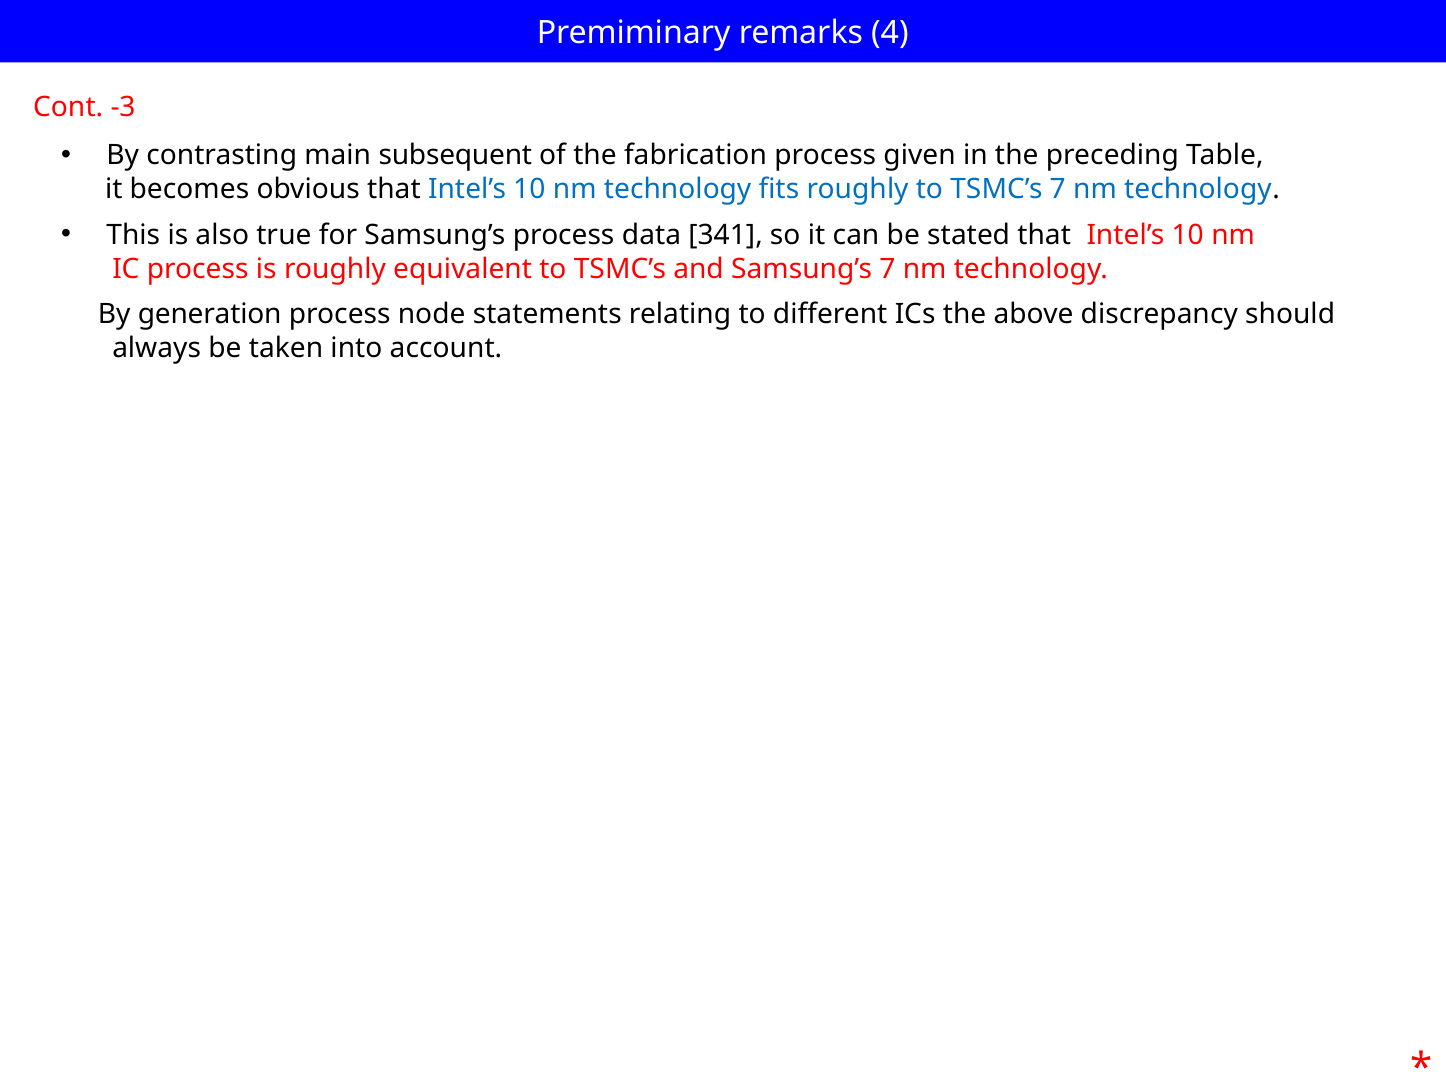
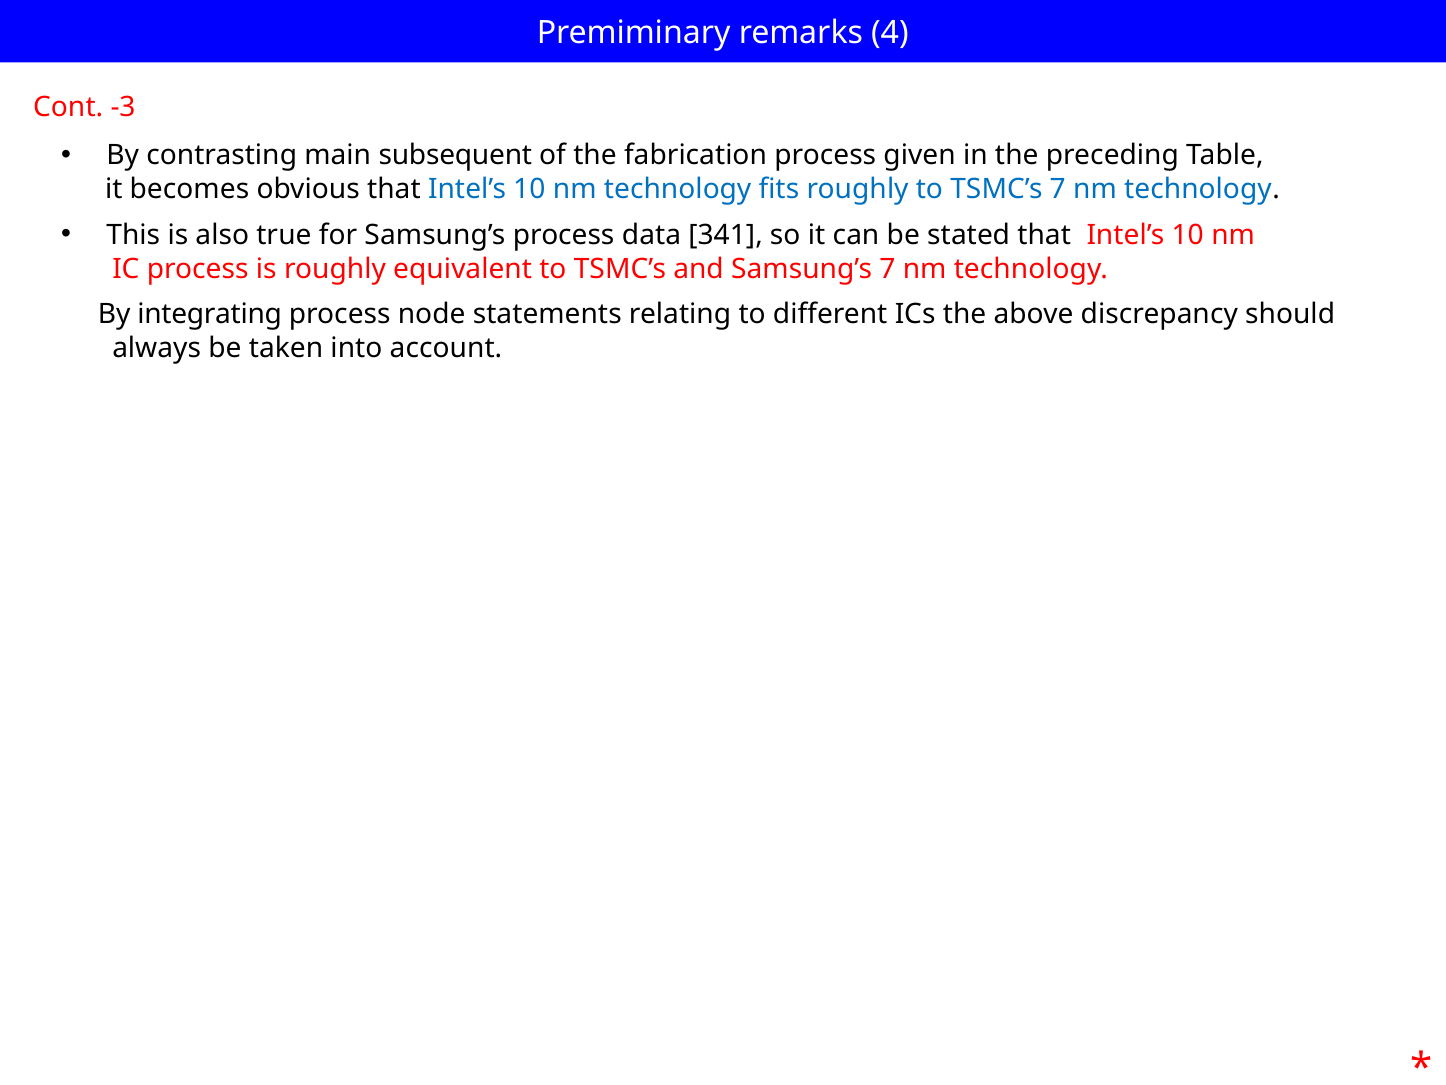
generation: generation -> integrating
